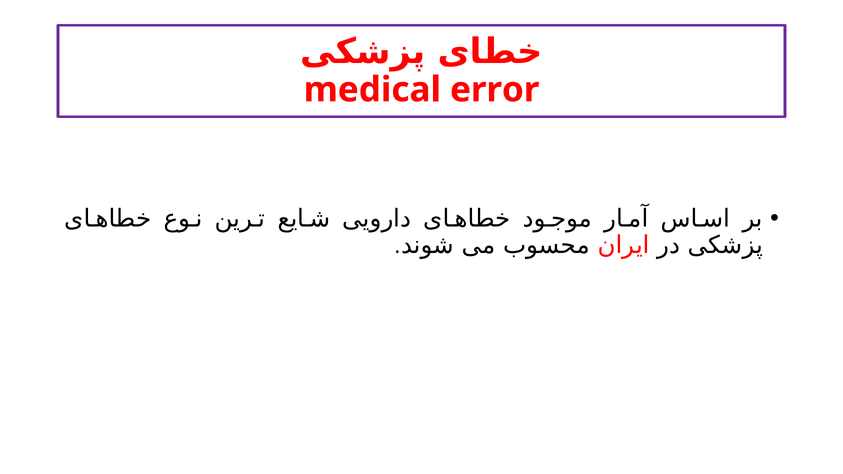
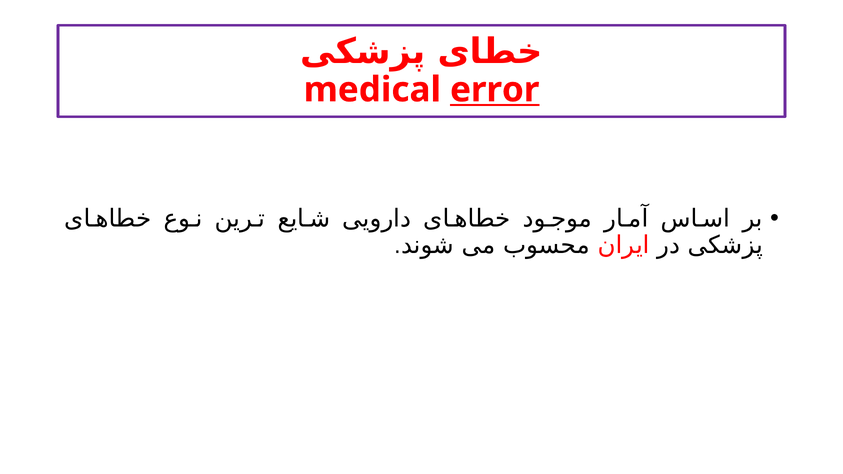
error underline: none -> present
